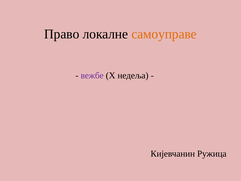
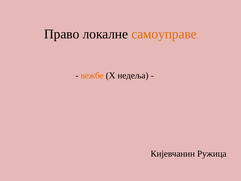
вежбе colour: purple -> orange
